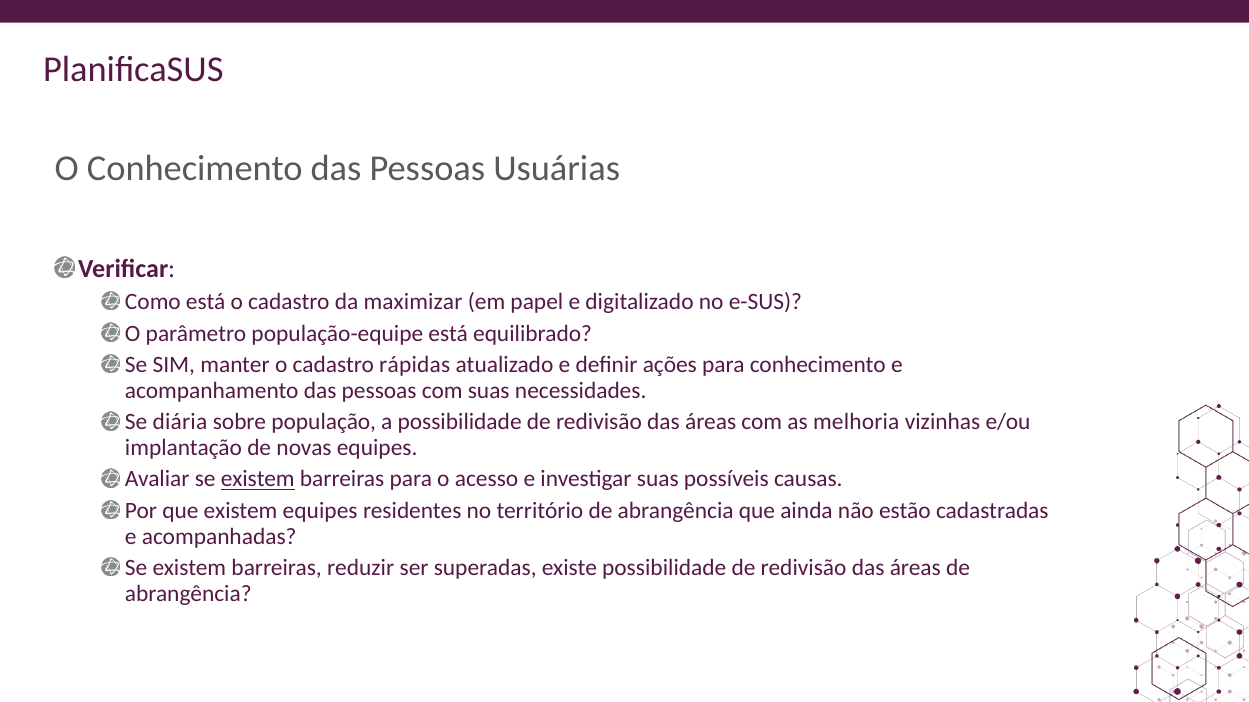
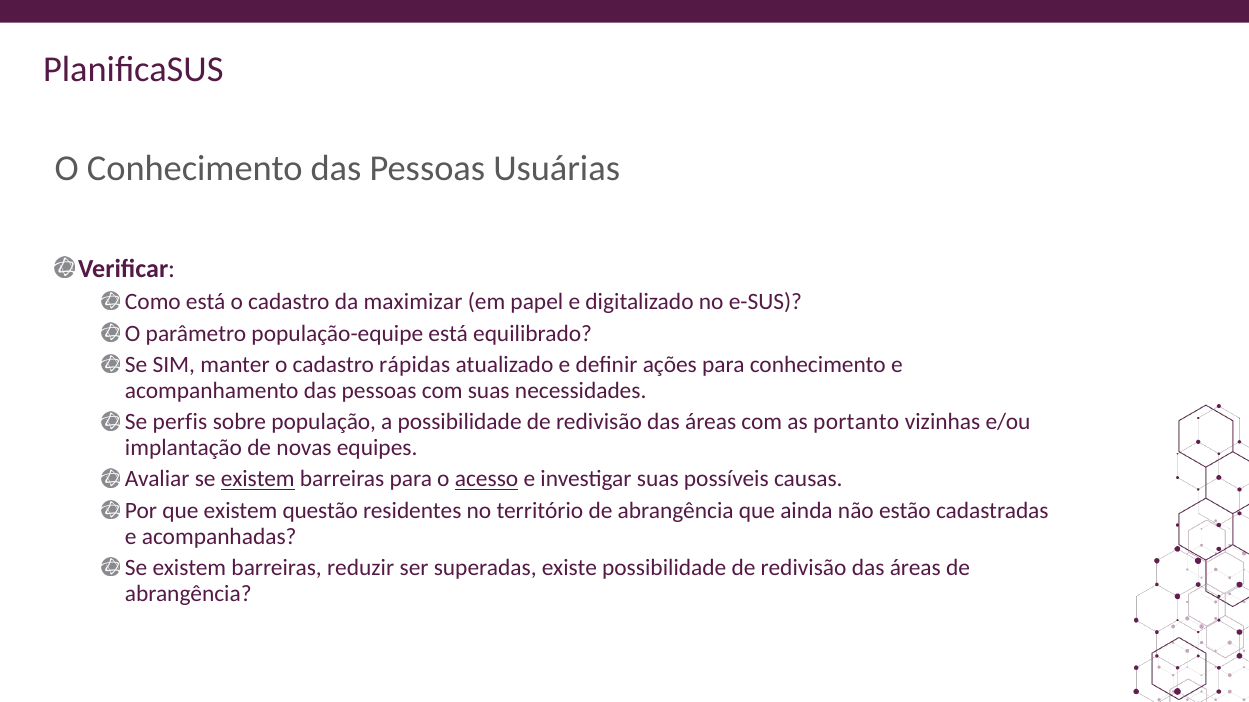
diária: diária -> perfis
melhoria: melhoria -> portanto
acesso underline: none -> present
existem equipes: equipes -> questão
